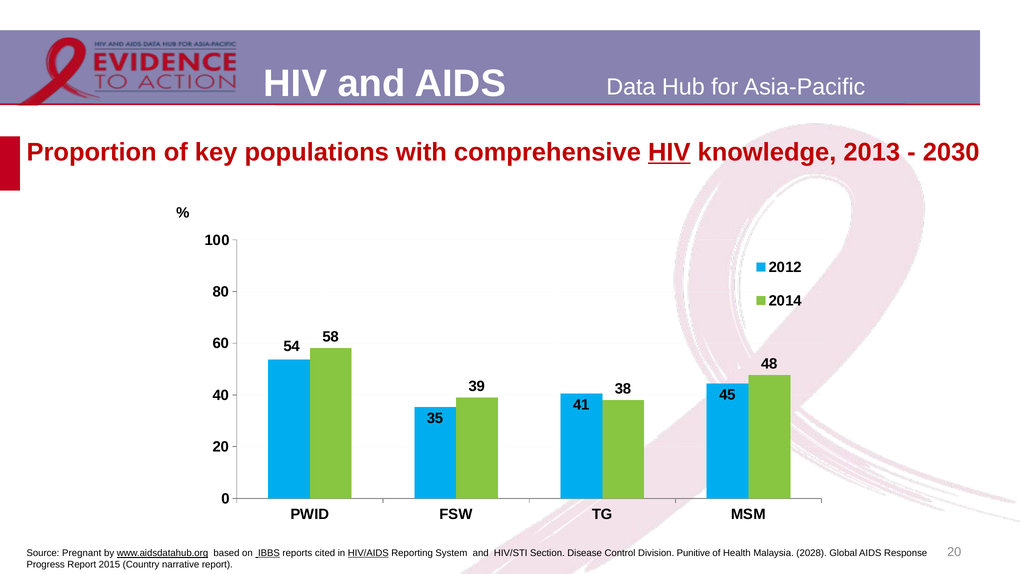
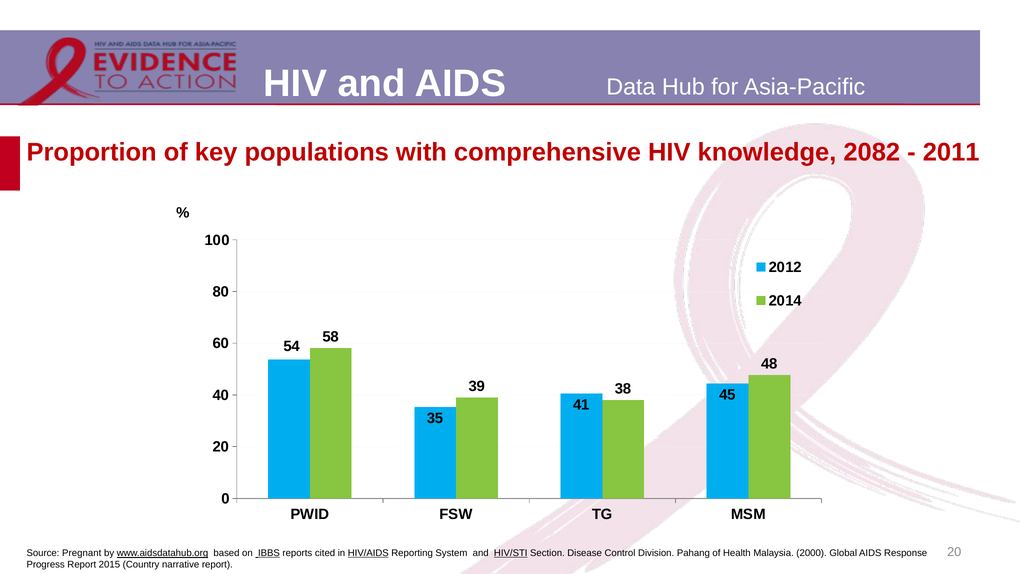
HIV at (669, 152) underline: present -> none
2013: 2013 -> 2082
2030: 2030 -> 2011
HIV/STI underline: none -> present
Punitive: Punitive -> Pahang
2028: 2028 -> 2000
